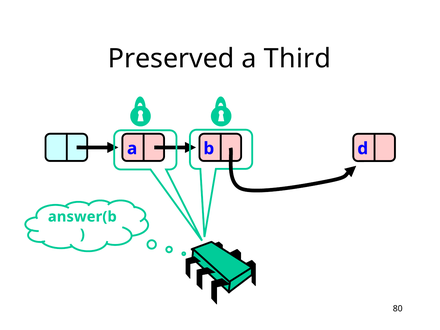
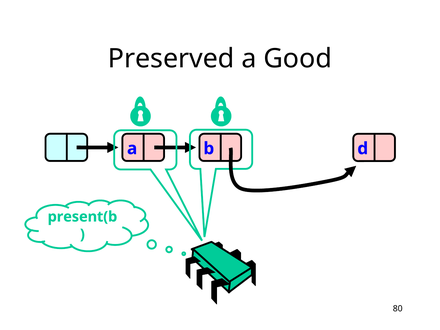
Third: Third -> Good
answer(b: answer(b -> present(b
